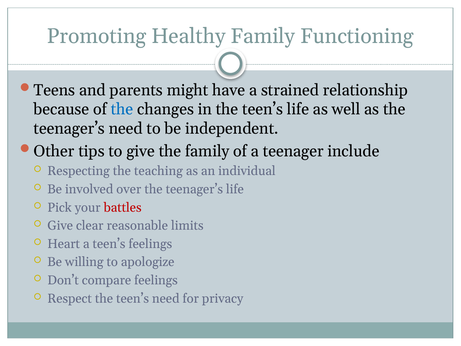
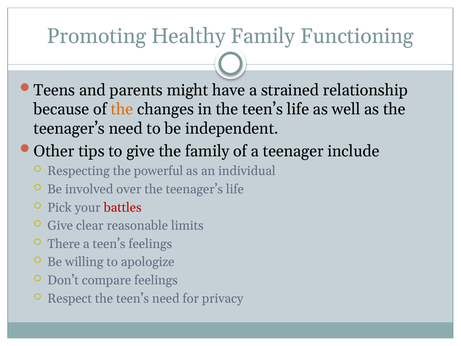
the at (122, 109) colour: blue -> orange
teaching: teaching -> powerful
Heart: Heart -> There
